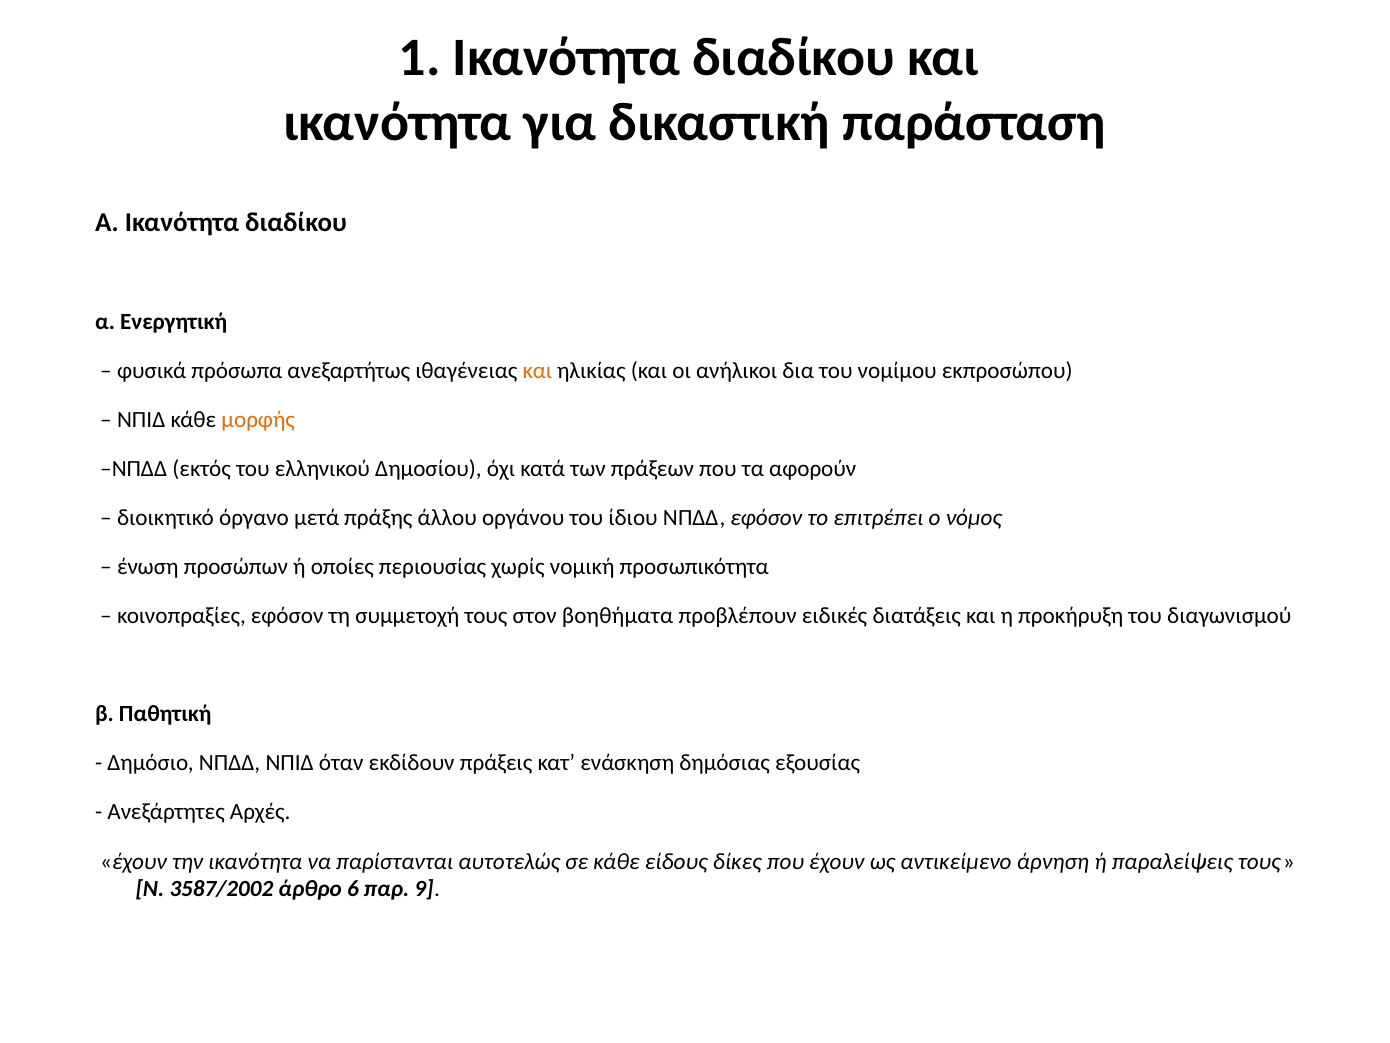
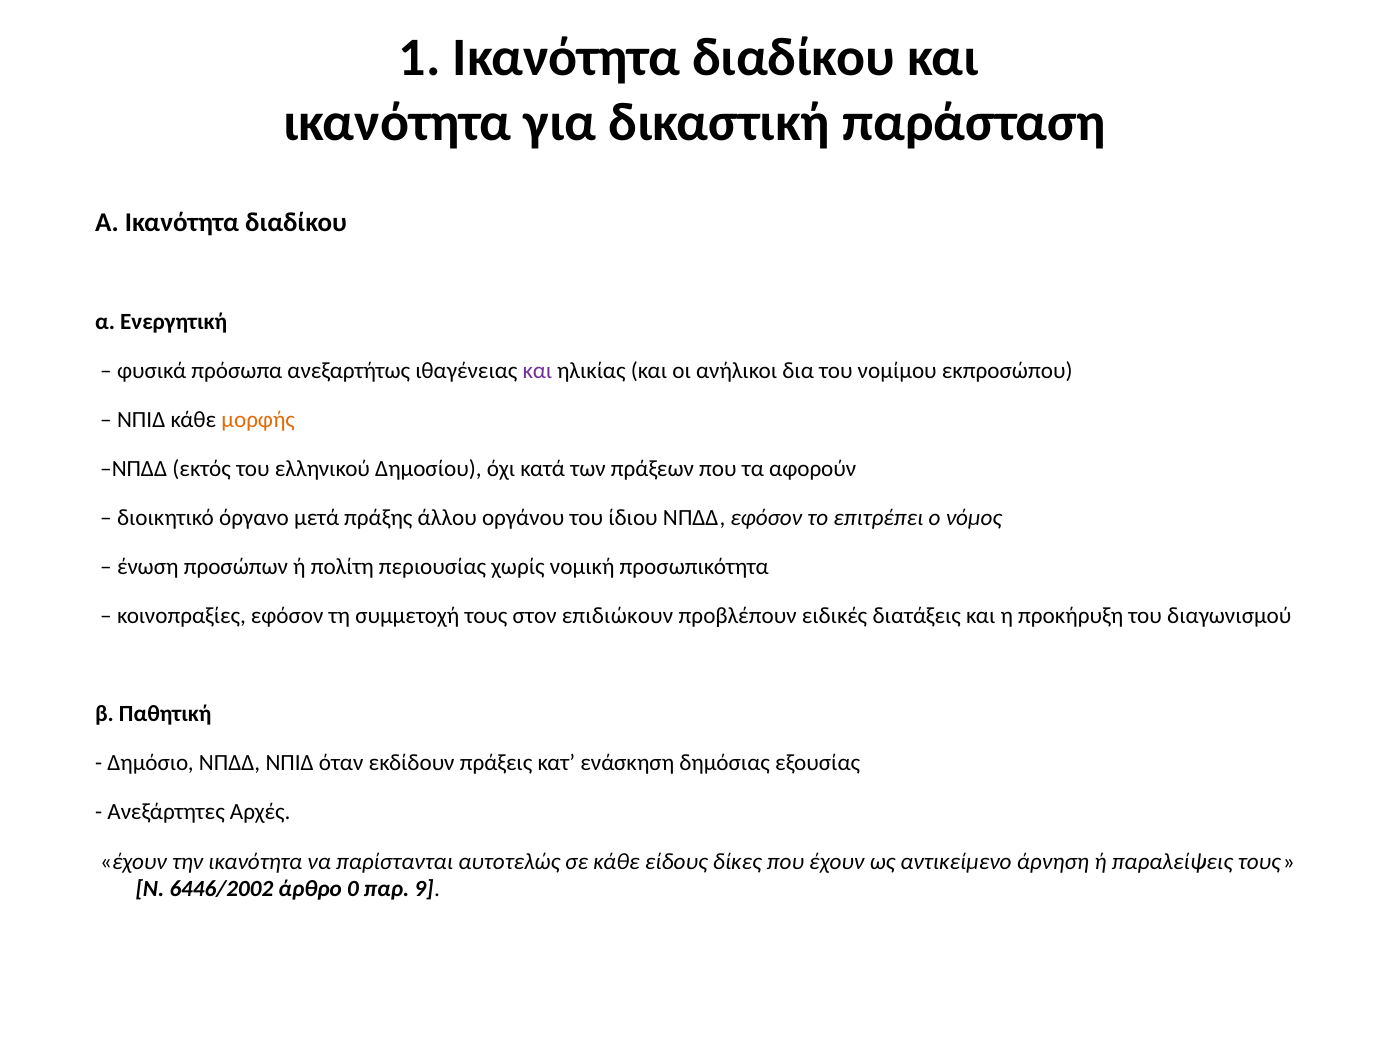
και at (537, 371) colour: orange -> purple
οποίες: οποίες -> πολίτη
βοηθήματα: βοηθήματα -> επιδιώκουν
3587/2002: 3587/2002 -> 6446/2002
6: 6 -> 0
